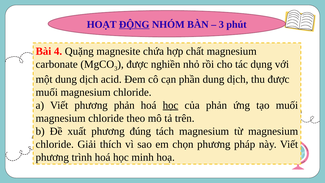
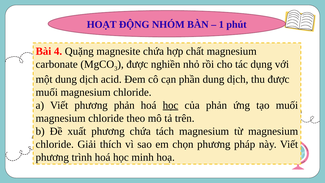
ĐỘNG underline: present -> none
3 at (221, 24): 3 -> 1
phương đúng: đúng -> chứa
